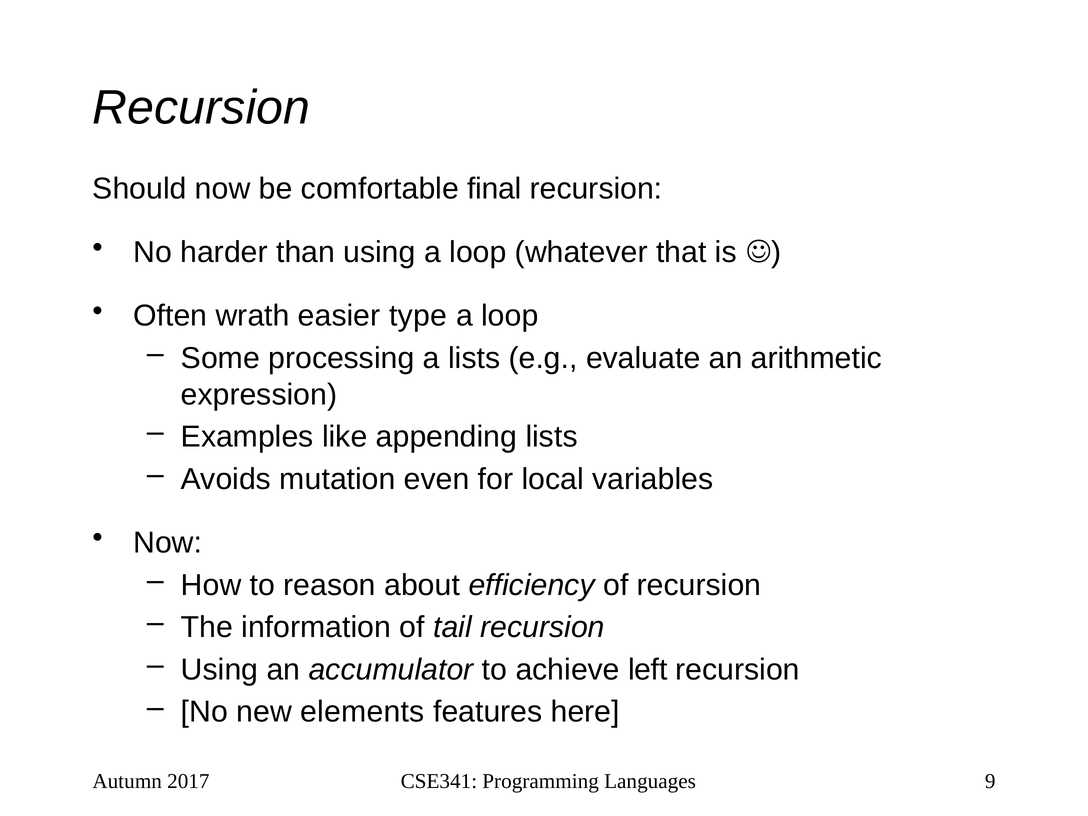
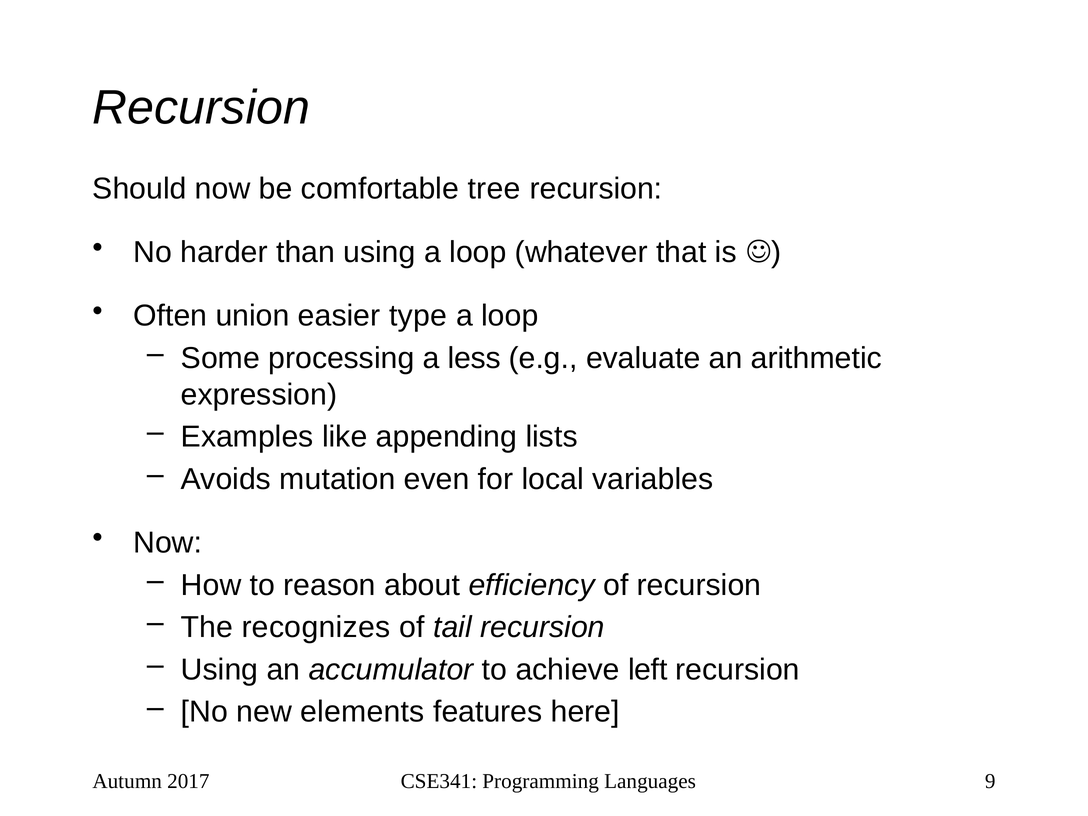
final: final -> tree
wrath: wrath -> union
a lists: lists -> less
information: information -> recognizes
